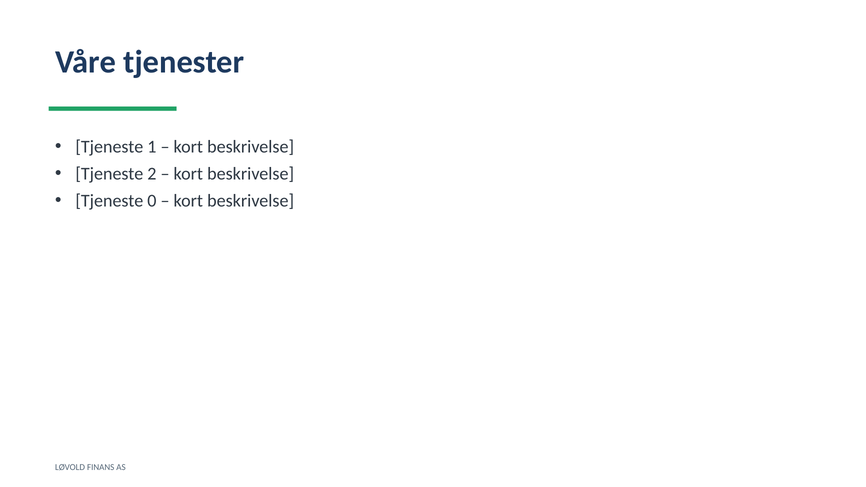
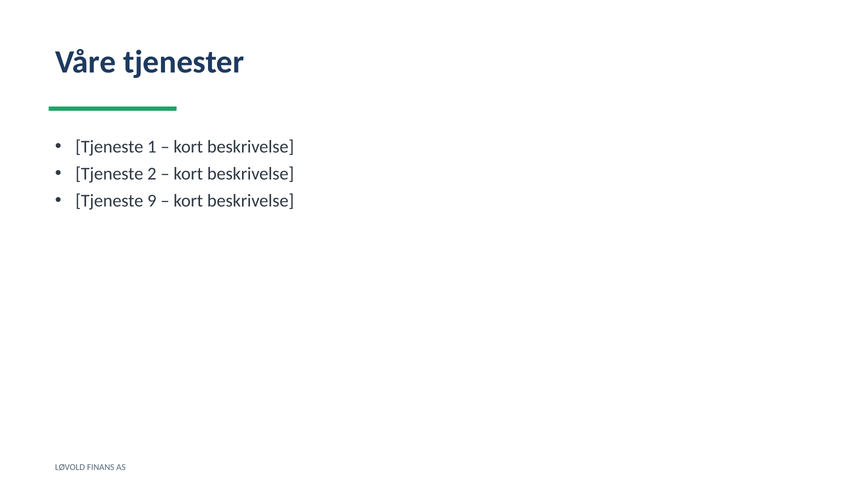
0: 0 -> 9
